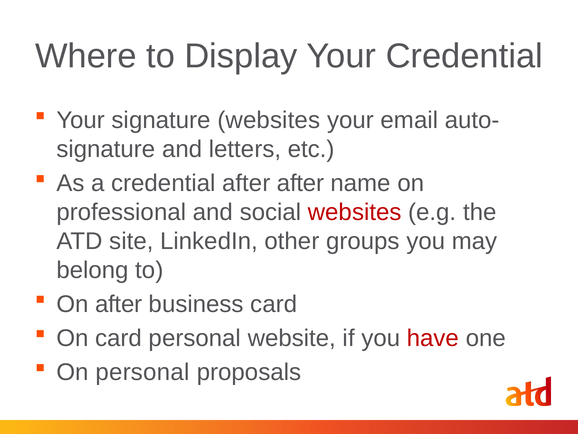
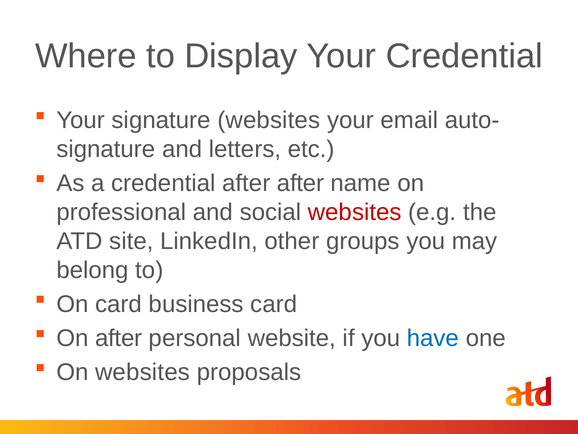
On after: after -> card
On card: card -> after
have colour: red -> blue
On personal: personal -> websites
